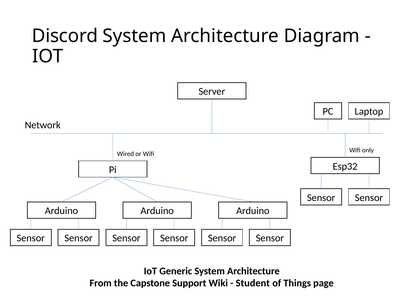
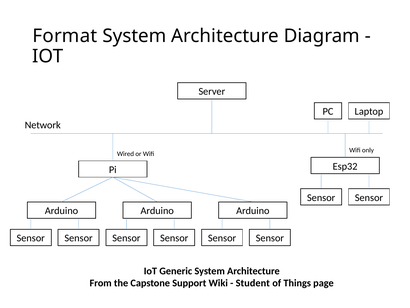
Discord: Discord -> Format
